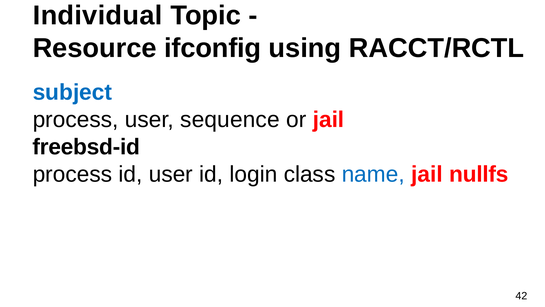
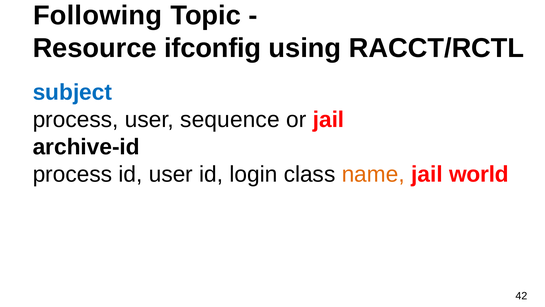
Individual: Individual -> Following
freebsd-id: freebsd-id -> archive-id
name colour: blue -> orange
nullfs: nullfs -> world
